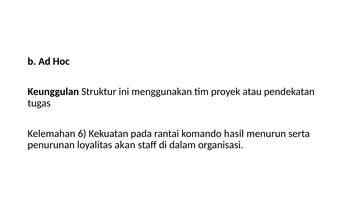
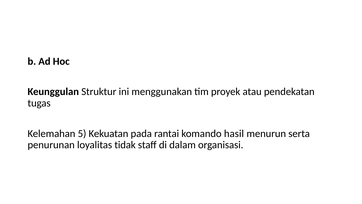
6: 6 -> 5
akan: akan -> tidak
